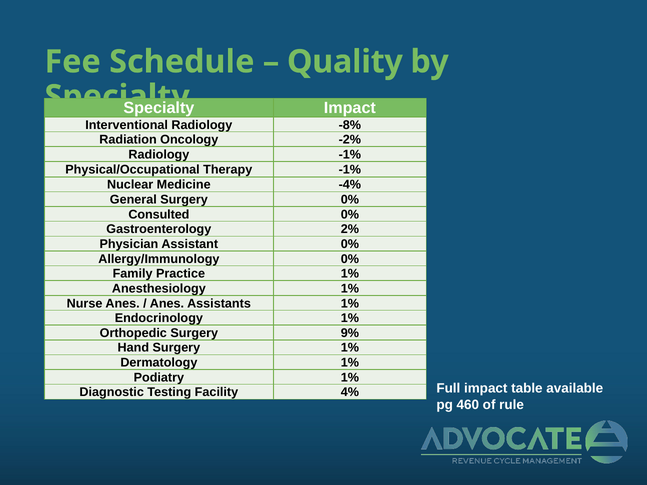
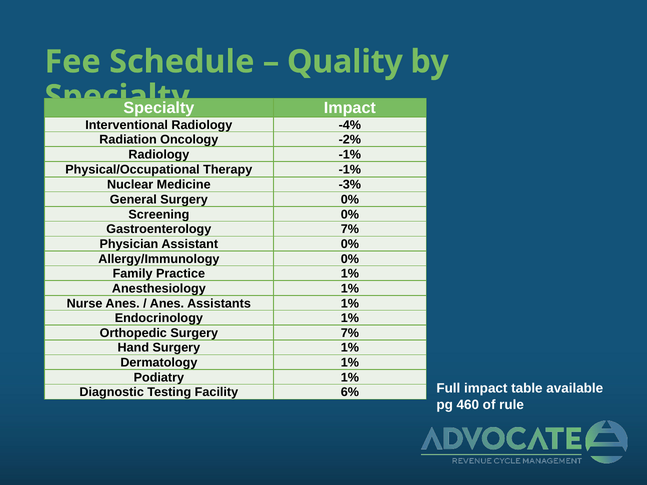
-8%: -8% -> -4%
-4%: -4% -> -3%
Consulted: Consulted -> Screening
Gastroenterology 2%: 2% -> 7%
Surgery 9%: 9% -> 7%
4%: 4% -> 6%
